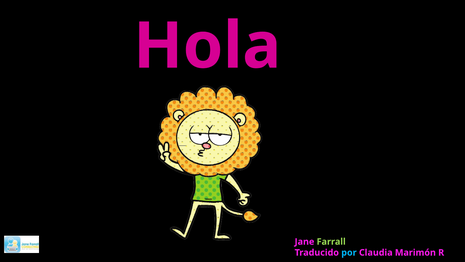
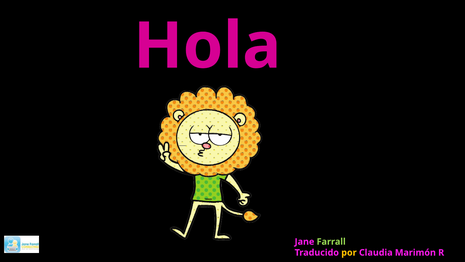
por colour: light blue -> yellow
